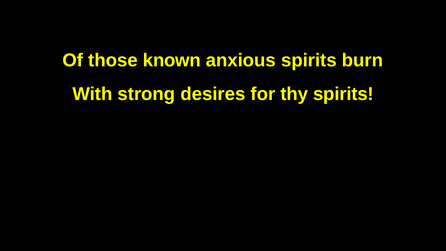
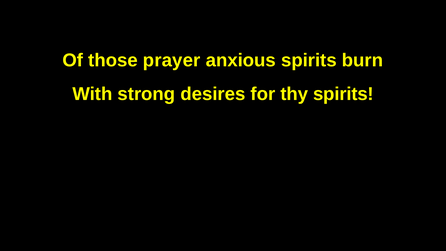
known: known -> prayer
